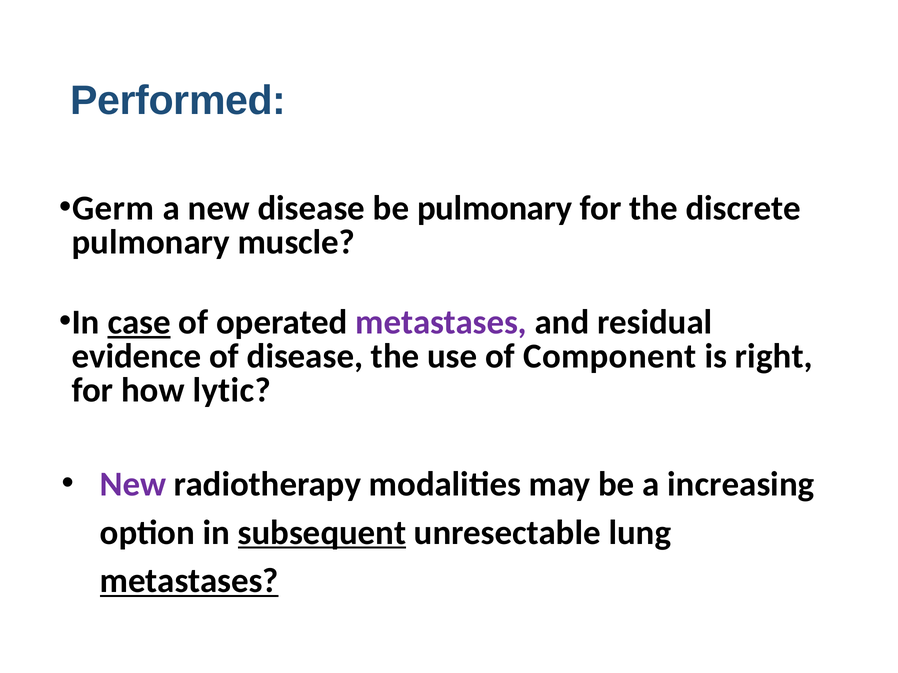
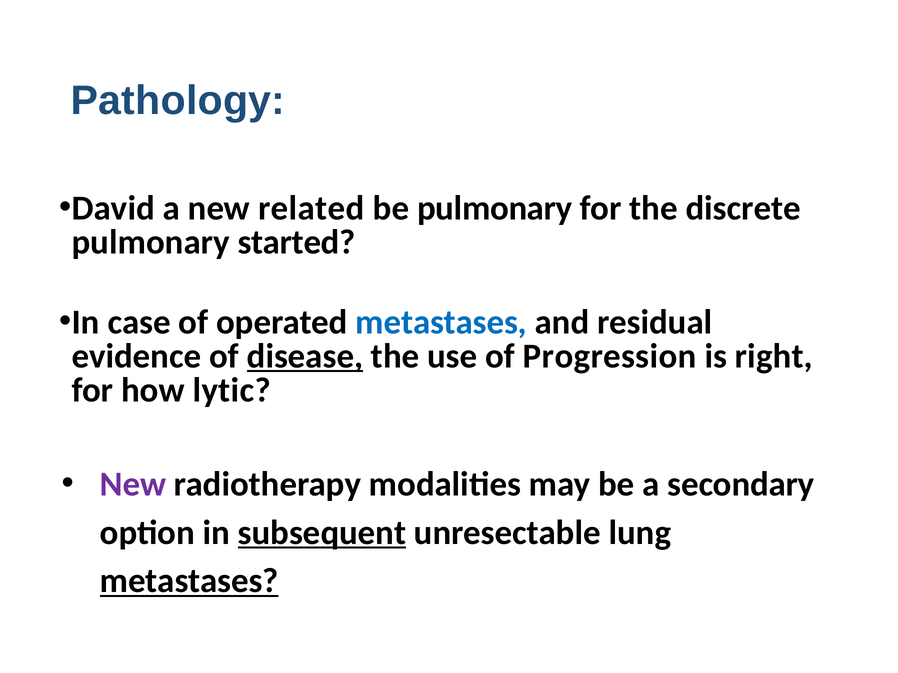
Performed: Performed -> Pathology
Germ: Germ -> David
new disease: disease -> related
muscle: muscle -> started
case underline: present -> none
metastases at (441, 322) colour: purple -> blue
disease at (305, 356) underline: none -> present
Component: Component -> Progression
increasing: increasing -> secondary
